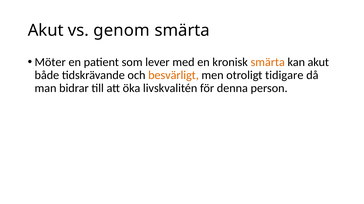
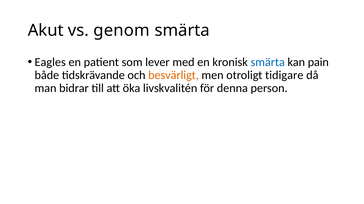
Möter: Möter -> Eagles
smärta at (268, 62) colour: orange -> blue
kan akut: akut -> pain
